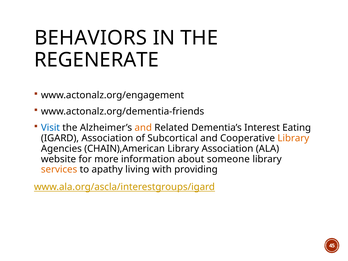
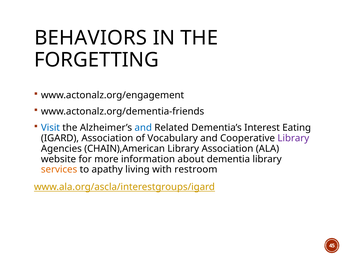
REGENERATE: REGENERATE -> FORGETTING
and at (143, 128) colour: orange -> blue
Subcortical: Subcortical -> Vocabulary
Library at (293, 138) colour: orange -> purple
someone: someone -> dementia
providing: providing -> restroom
